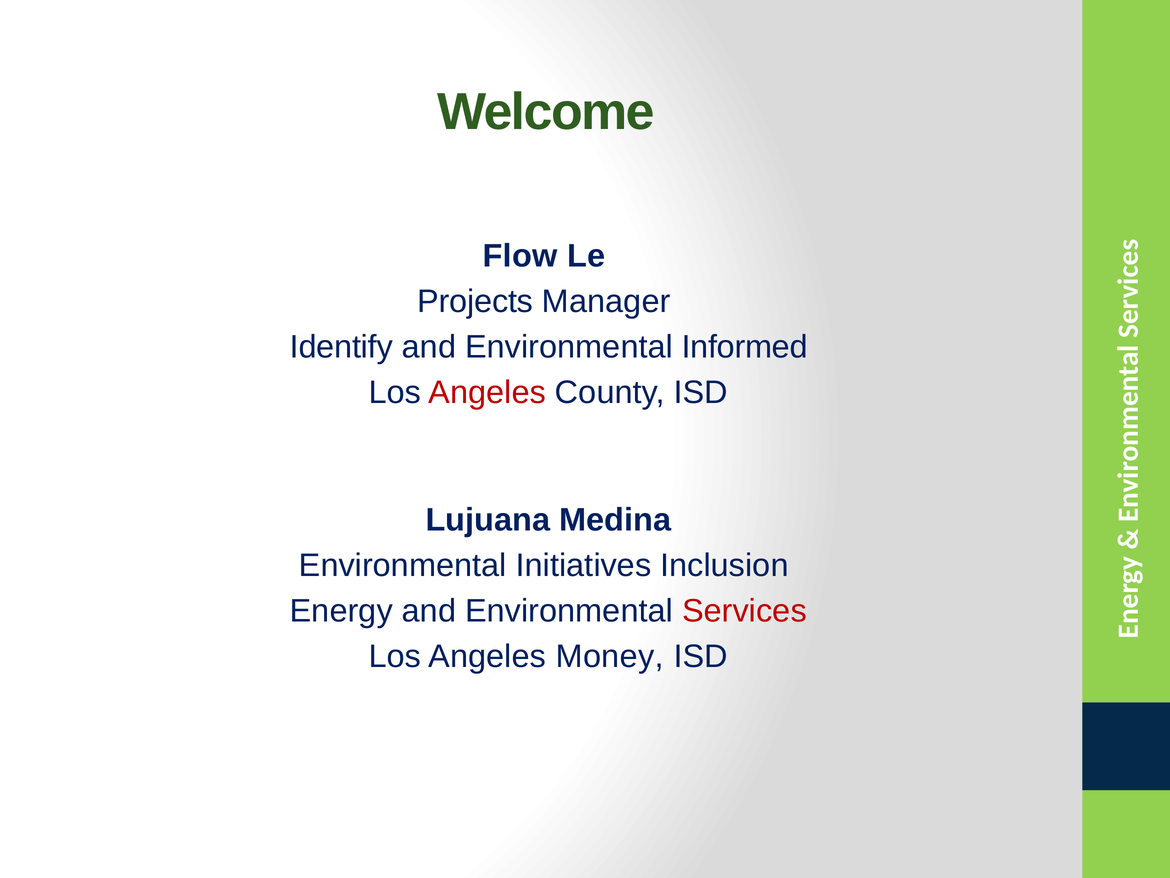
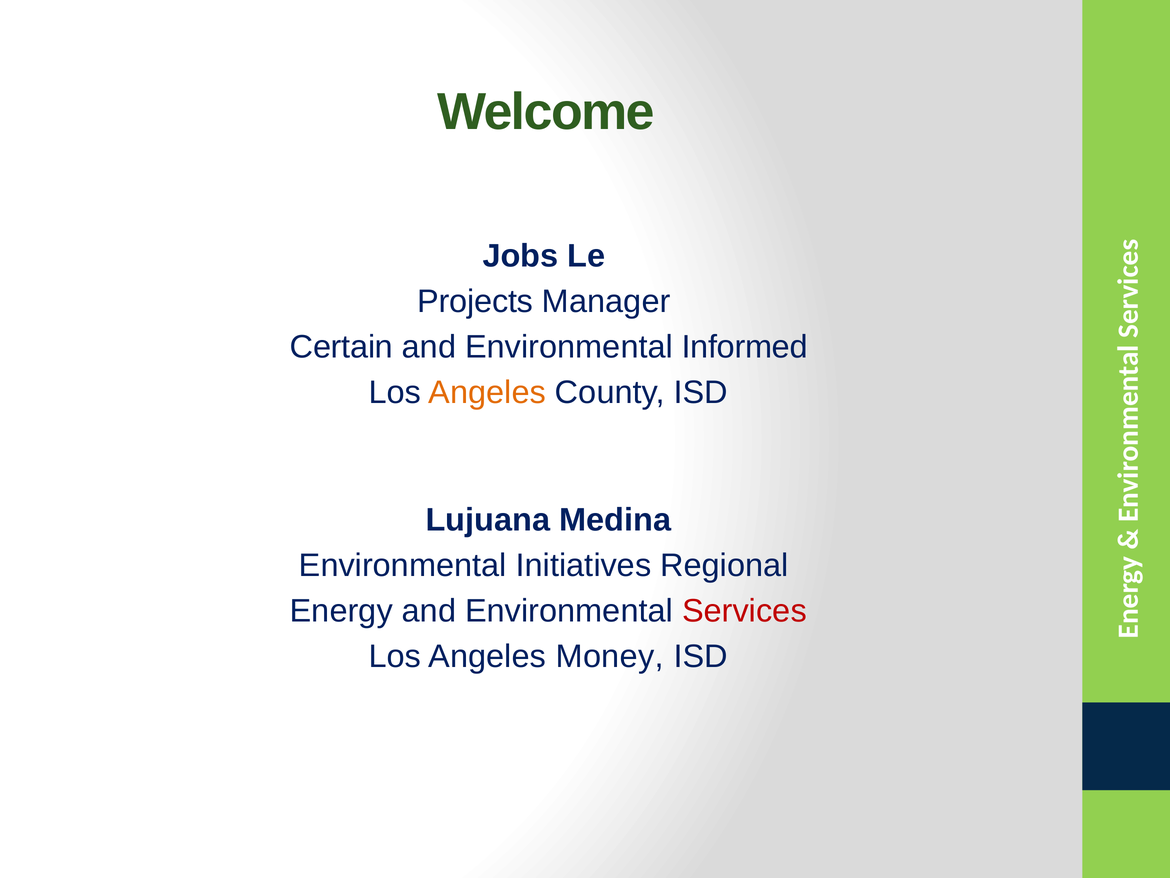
Flow: Flow -> Jobs
Identify: Identify -> Certain
Angeles at (487, 392) colour: red -> orange
Inclusion: Inclusion -> Regional
